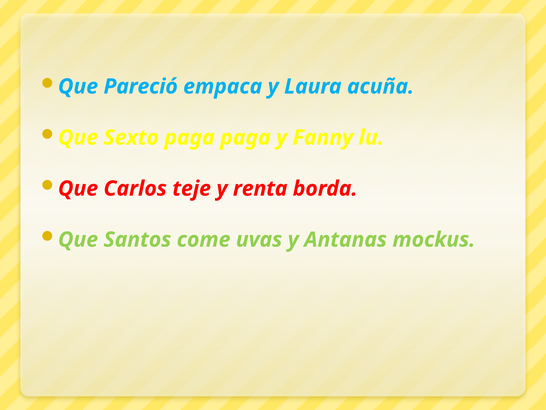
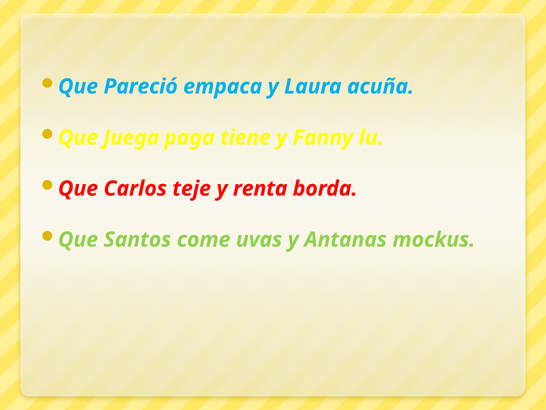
Sexto: Sexto -> Juega
paga paga: paga -> tiene
